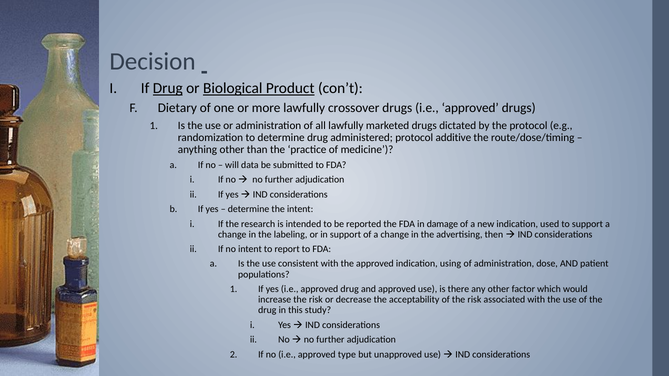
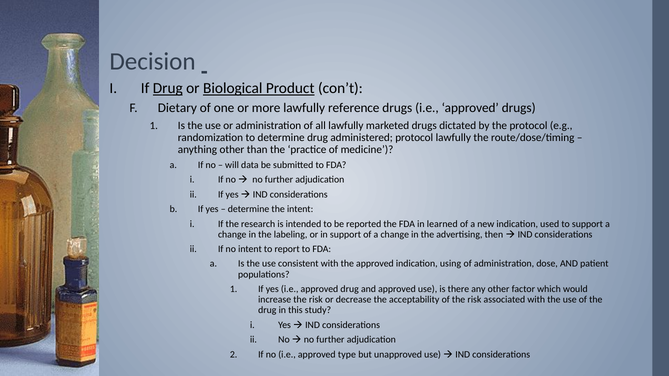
crossover: crossover -> reference
protocol additive: additive -> lawfully
damage: damage -> learned
